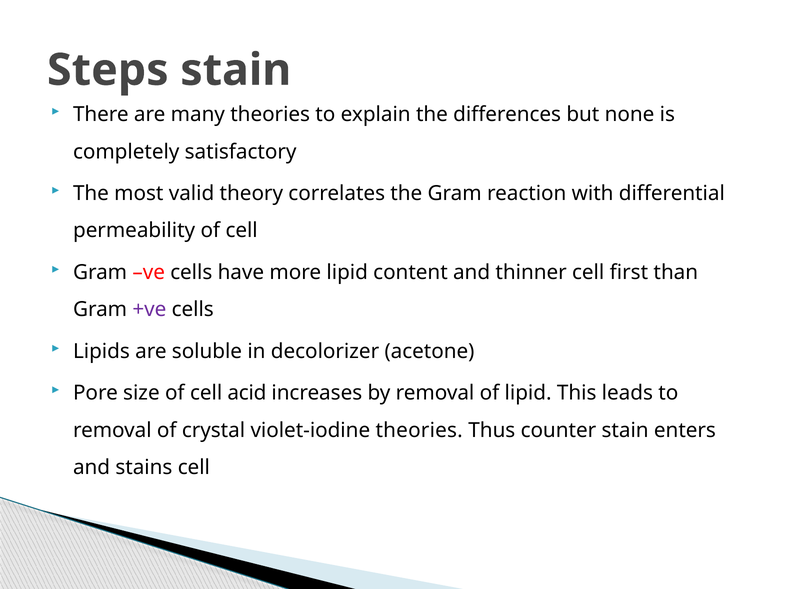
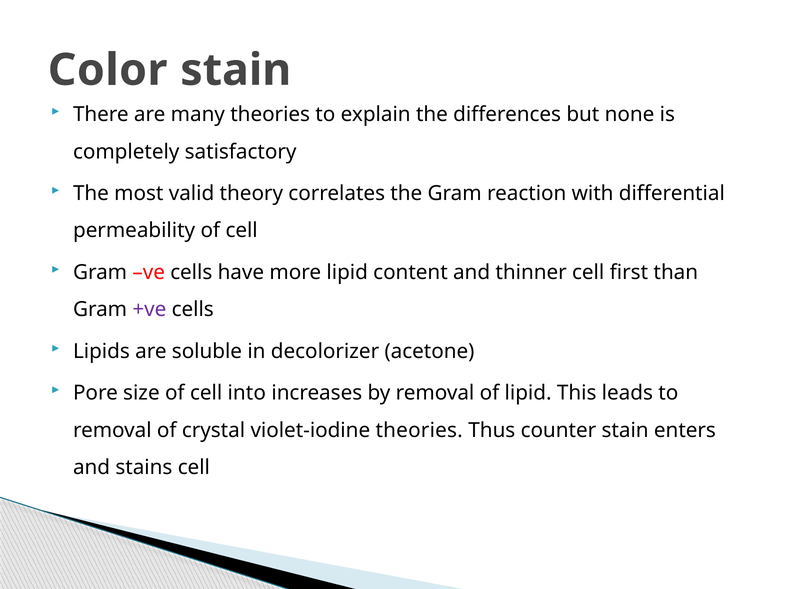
Steps: Steps -> Color
acid: acid -> into
